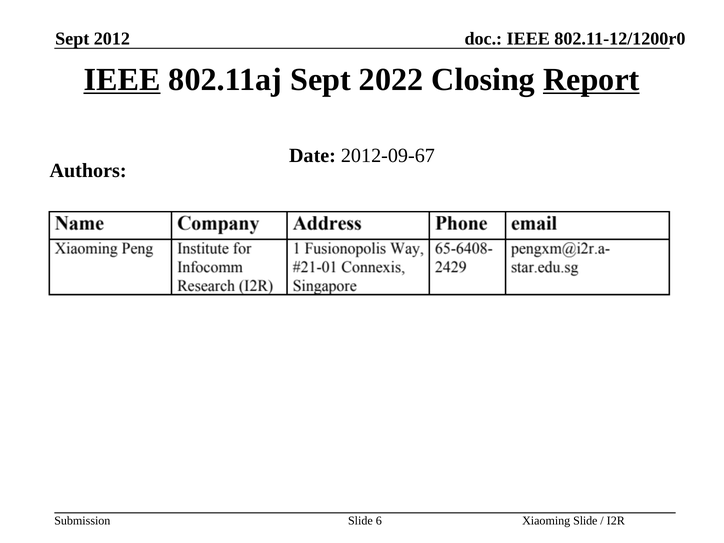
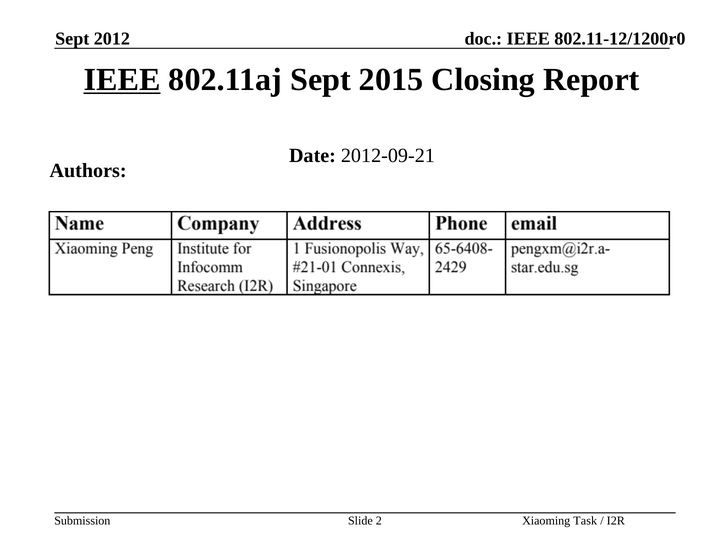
2022: 2022 -> 2015
Report underline: present -> none
2012-09-67: 2012-09-67 -> 2012-09-21
6: 6 -> 2
Xiaoming Slide: Slide -> Task
